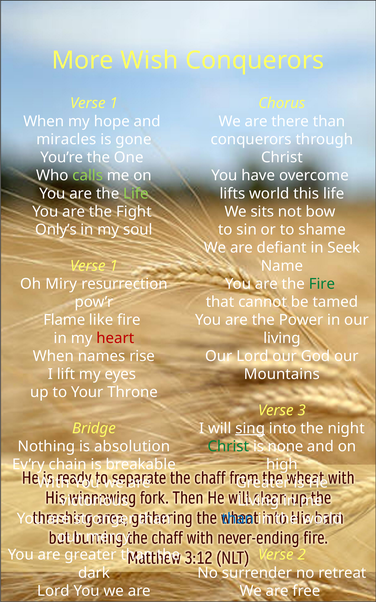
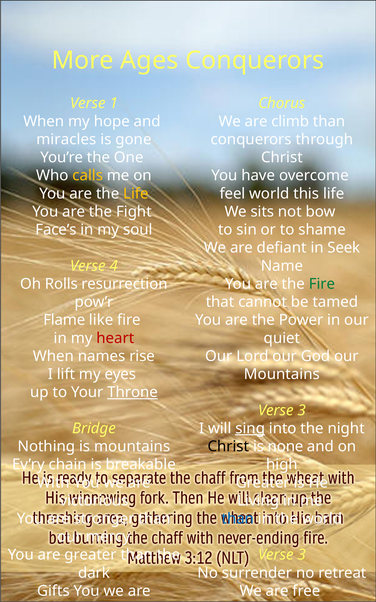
Wish: Wish -> Ages
there: there -> climb
calls colour: light green -> yellow
Life at (136, 193) colour: light green -> yellow
lifts: lifts -> feel
Only’s: Only’s -> Face’s
1 at (114, 266): 1 -> 4
Miry: Miry -> Rolls
living at (282, 338): living -> quiet
Throne underline: none -> present
is absolution: absolution -> mountains
Christ at (228, 446) colour: green -> black
2 at (302, 554): 2 -> 3
Lord at (53, 591): Lord -> Gifts
